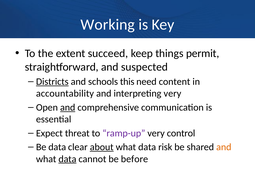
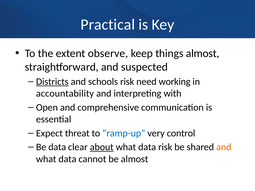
Working: Working -> Practical
succeed: succeed -> observe
things permit: permit -> almost
schools this: this -> risk
content: content -> working
interpreting very: very -> with
and at (68, 108) underline: present -> none
ramp-up colour: purple -> blue
data at (67, 159) underline: present -> none
be before: before -> almost
